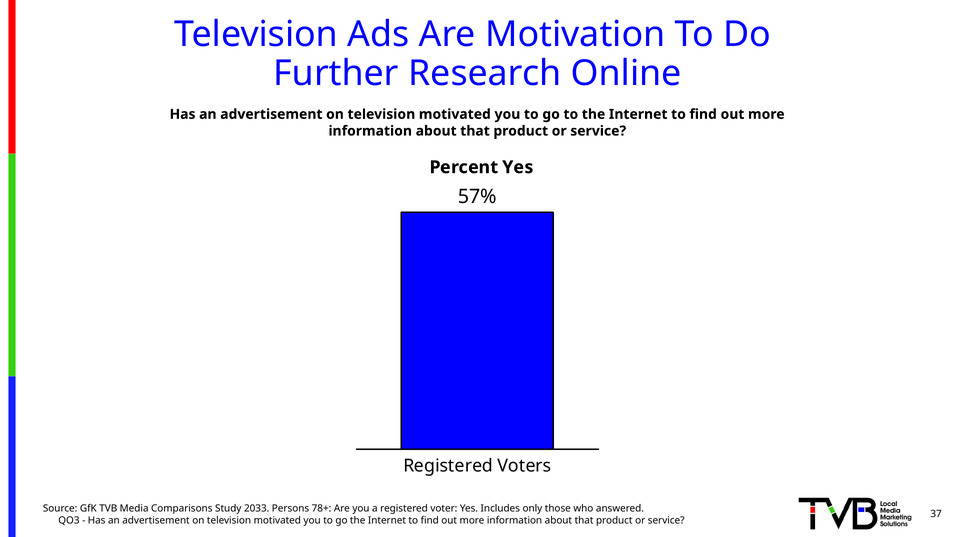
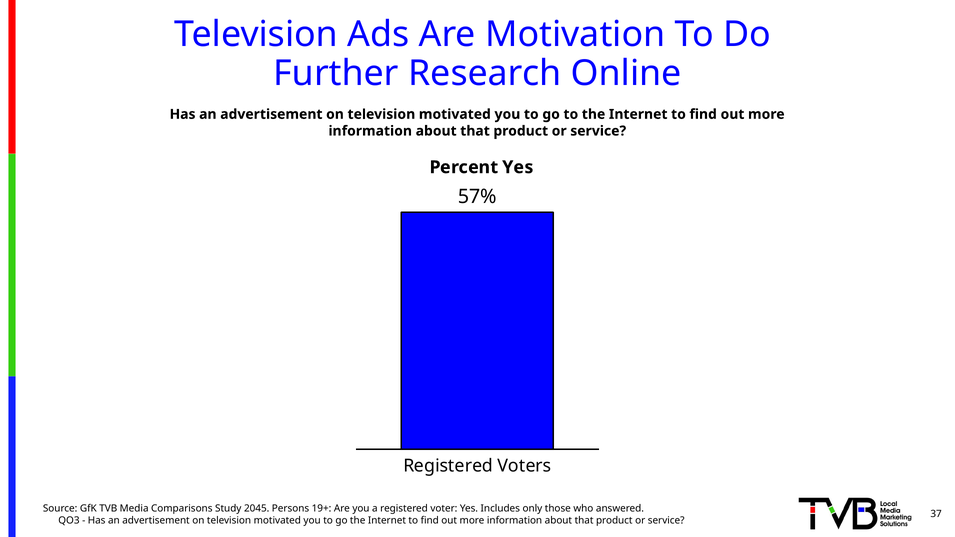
2033: 2033 -> 2045
78+: 78+ -> 19+
